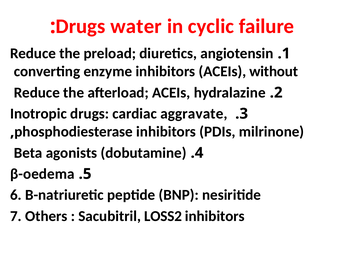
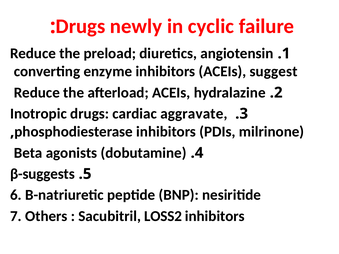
water: water -> newly
without: without -> suggest
β-oedema: β-oedema -> β-suggests
